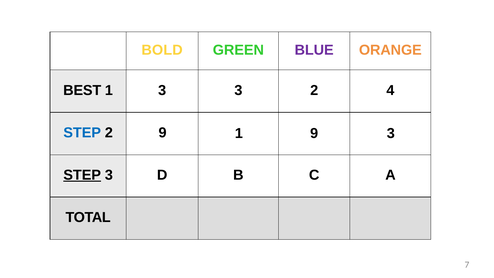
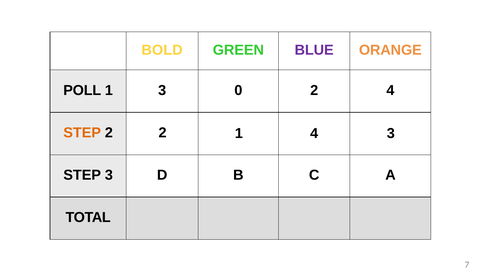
BEST: BEST -> POLL
3 3: 3 -> 0
STEP at (82, 133) colour: blue -> orange
2 9: 9 -> 2
1 9: 9 -> 4
STEP at (82, 175) underline: present -> none
